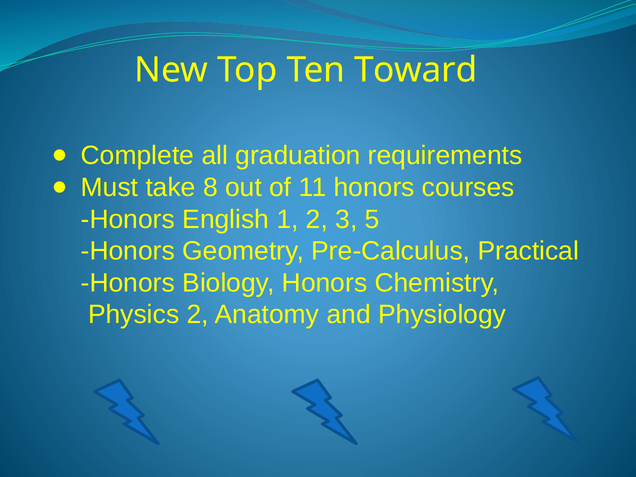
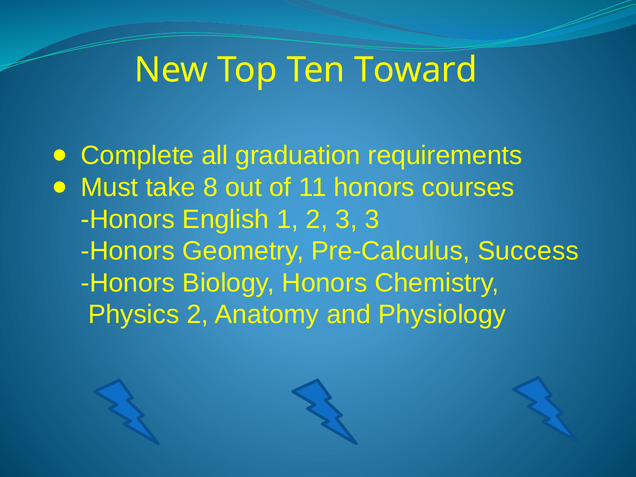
3 5: 5 -> 3
Practical: Practical -> Success
